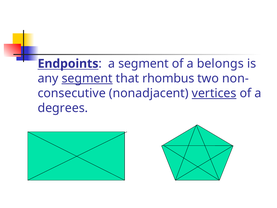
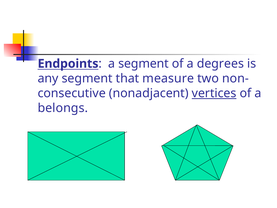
belongs: belongs -> degrees
segment at (87, 78) underline: present -> none
rhombus: rhombus -> measure
degrees: degrees -> belongs
